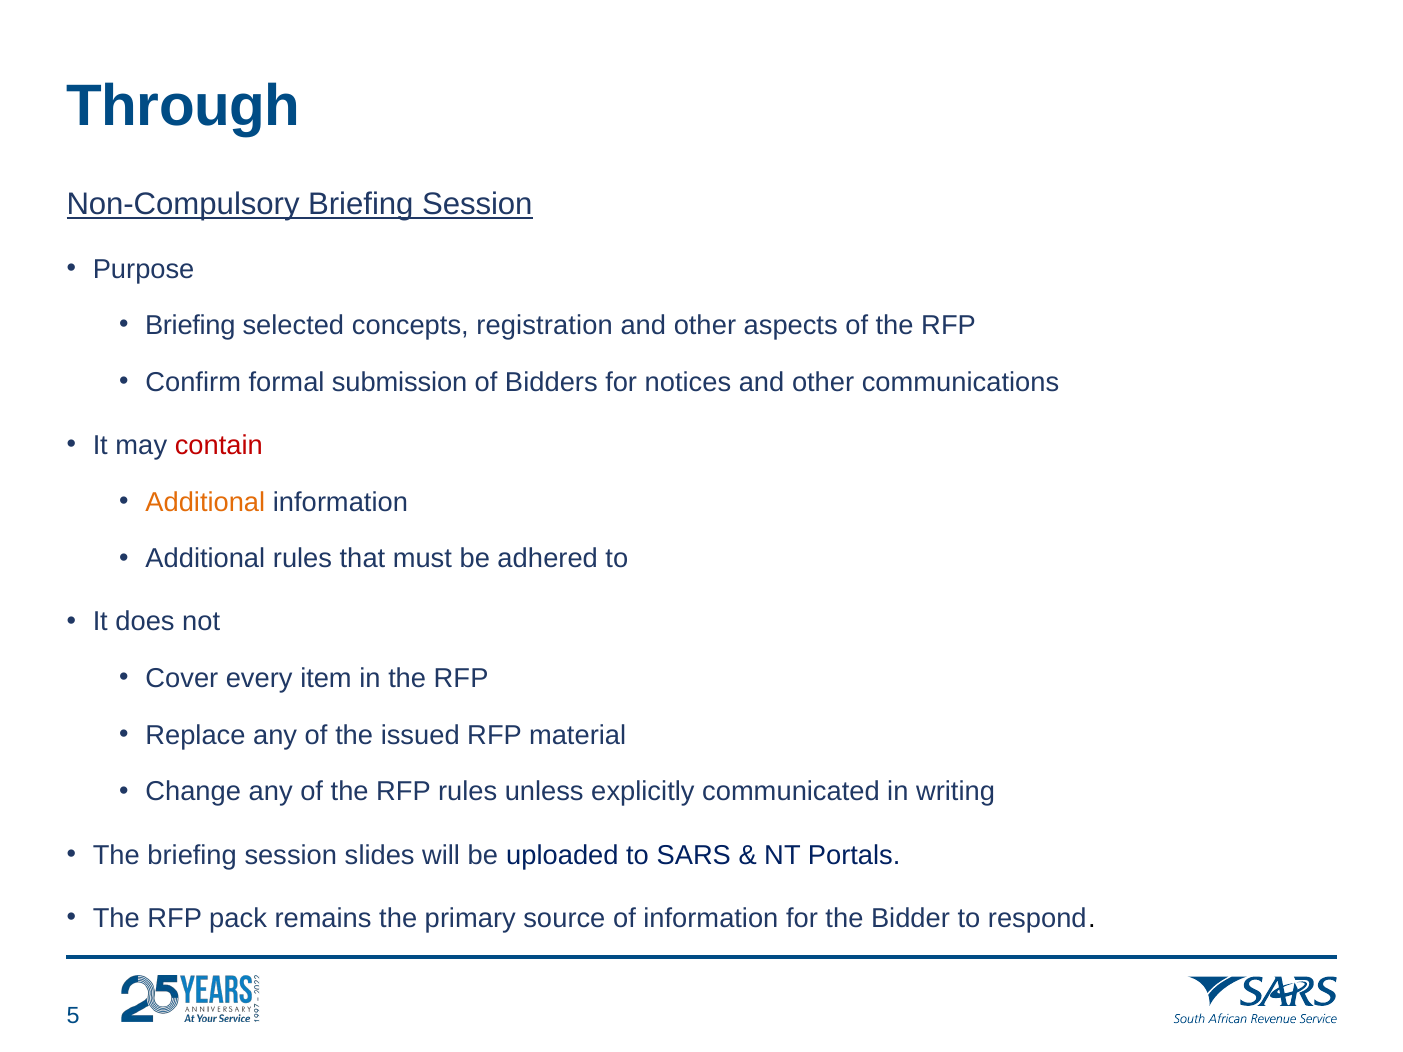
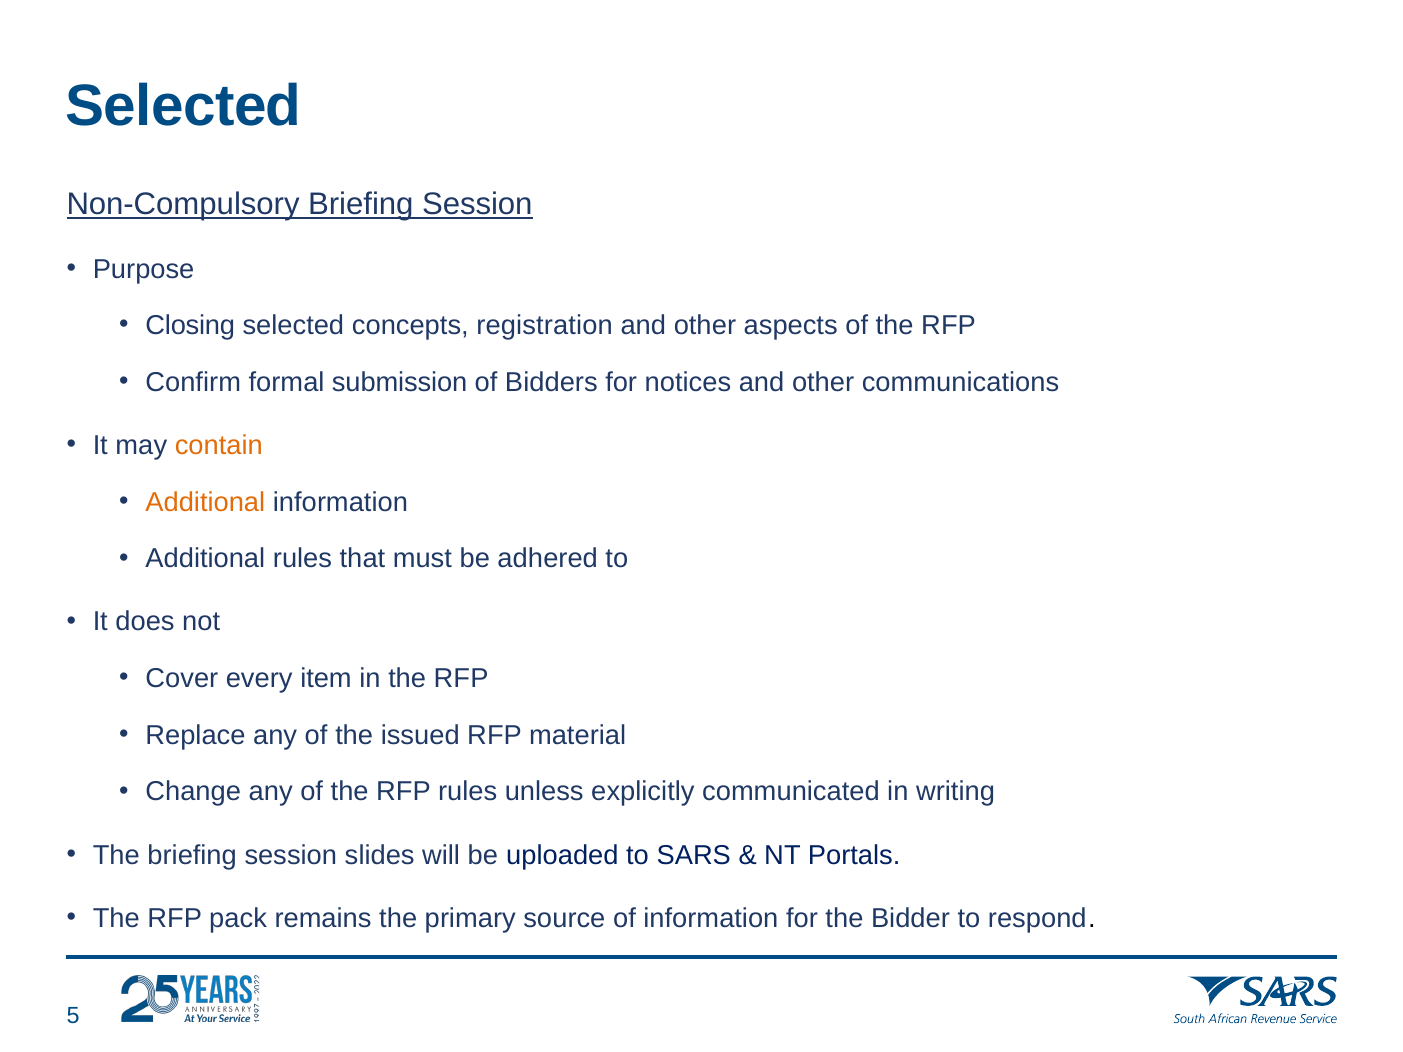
Through at (183, 106): Through -> Selected
Briefing at (190, 326): Briefing -> Closing
contain colour: red -> orange
